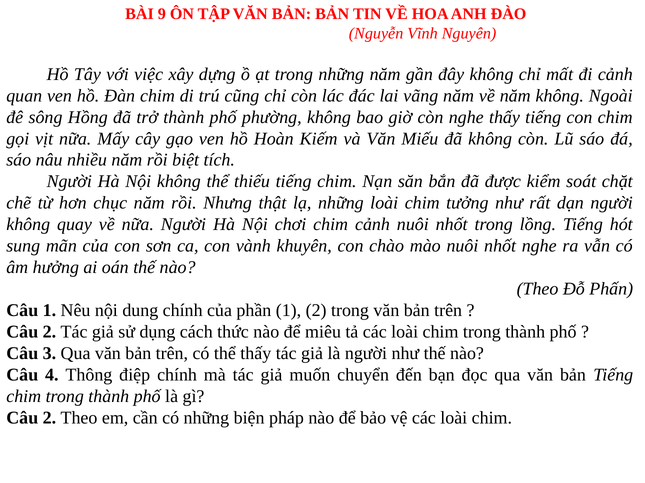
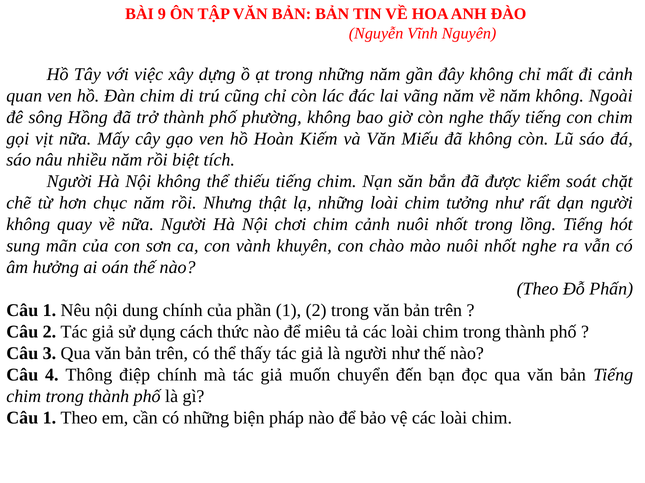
2 at (49, 418): 2 -> 1
